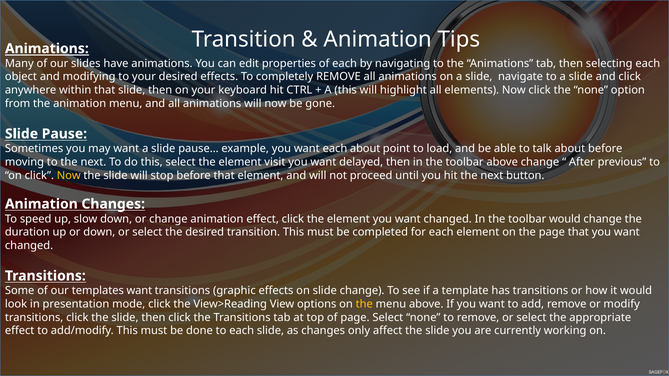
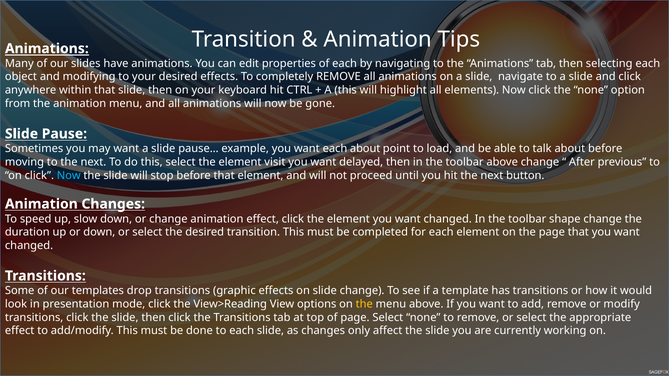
Now at (69, 176) colour: yellow -> light blue
toolbar would: would -> shape
templates want: want -> drop
